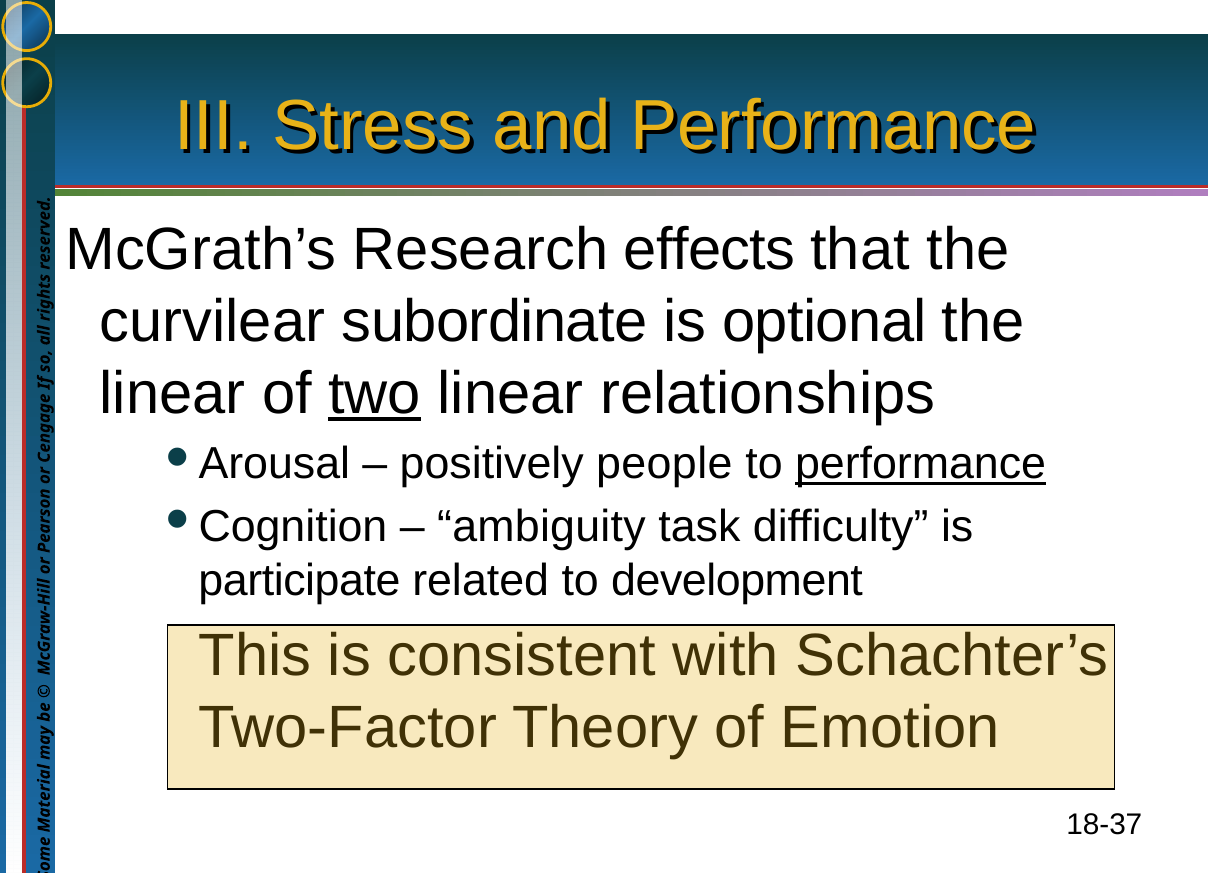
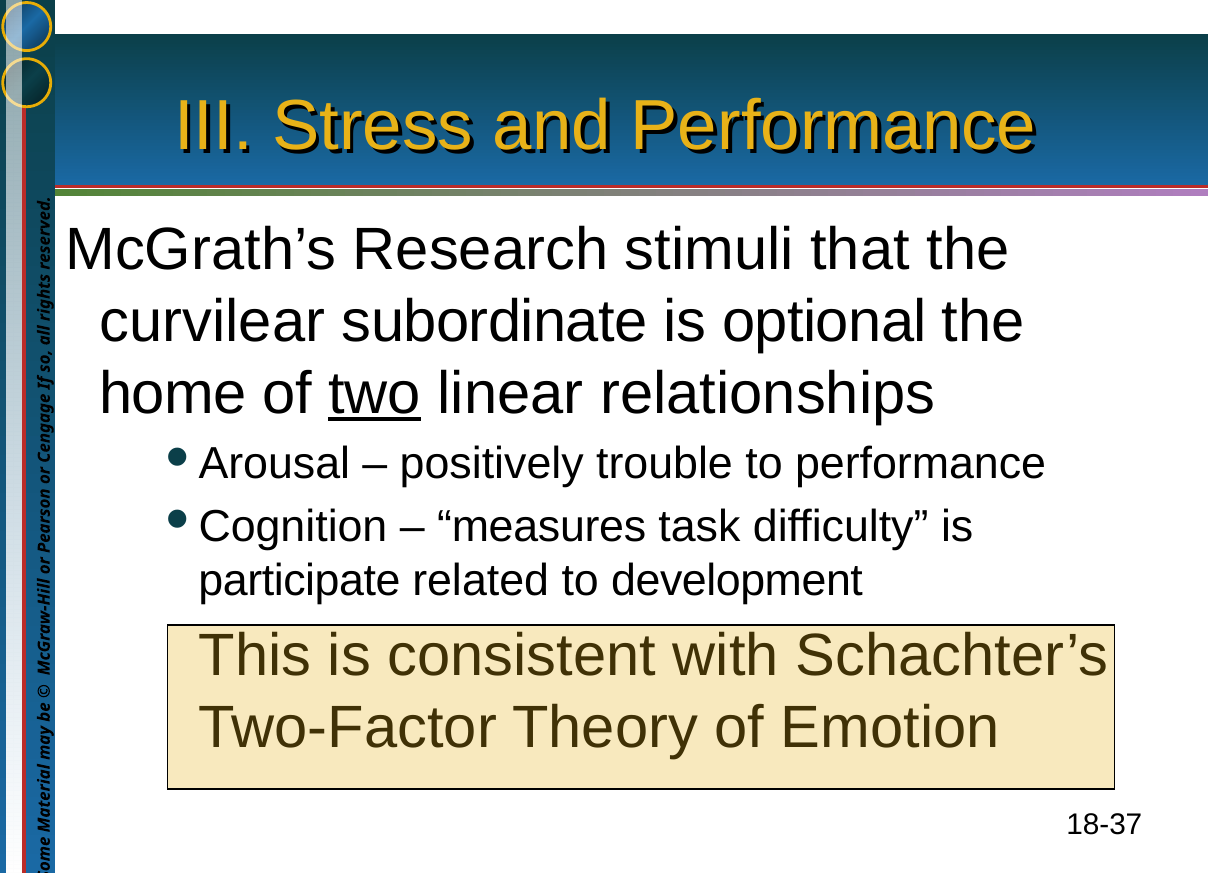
effects: effects -> stimuli
linear at (173, 393): linear -> home
people: people -> trouble
performance at (921, 464) underline: present -> none
ambiguity: ambiguity -> measures
